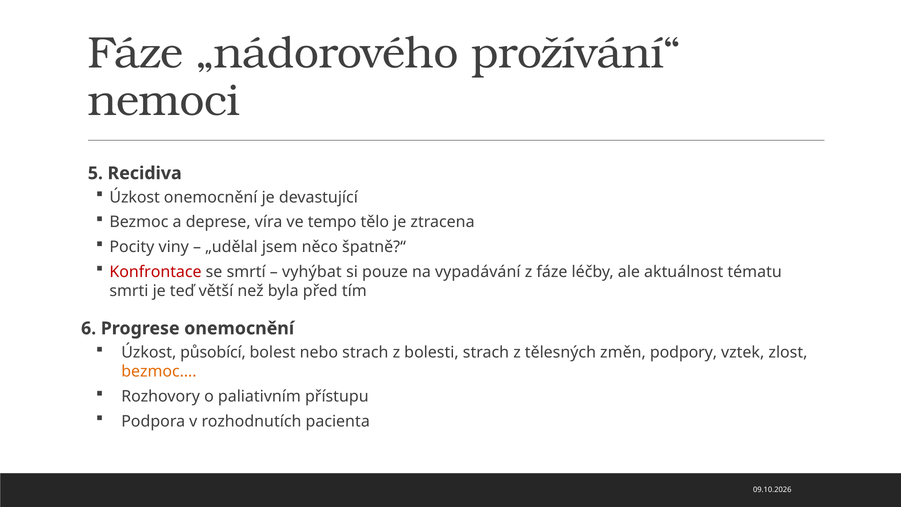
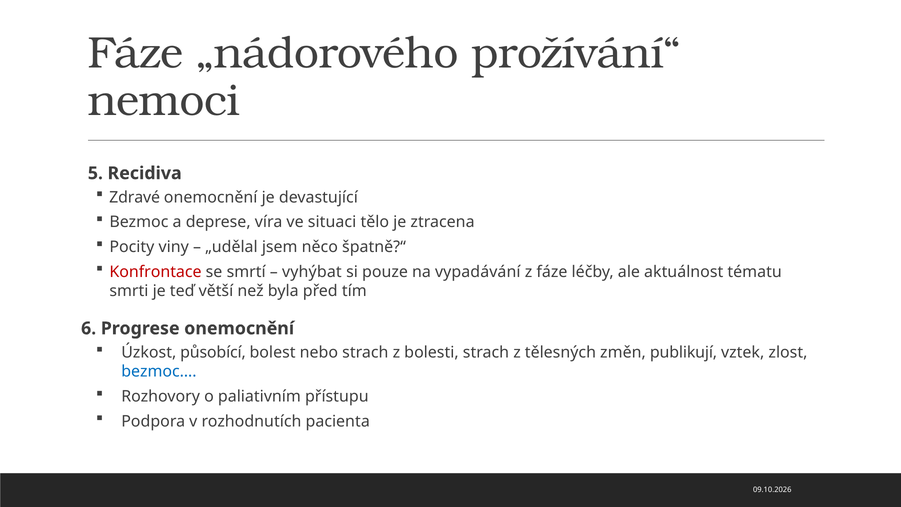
Úzkost at (135, 197): Úzkost -> Zdravé
tempo: tempo -> situaci
podpory: podpory -> publikují
bezmoc… colour: orange -> blue
